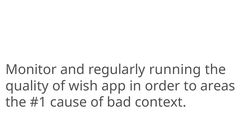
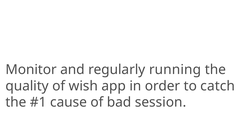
areas: areas -> catch
context: context -> session
